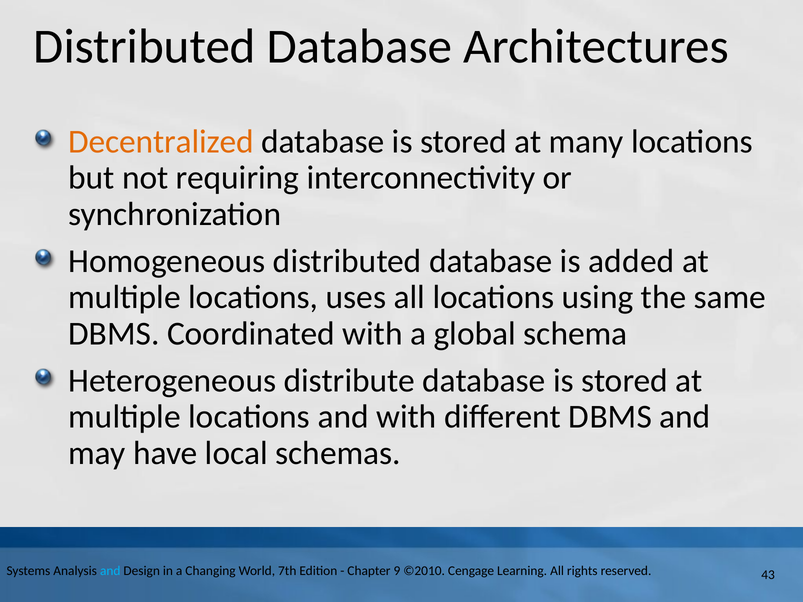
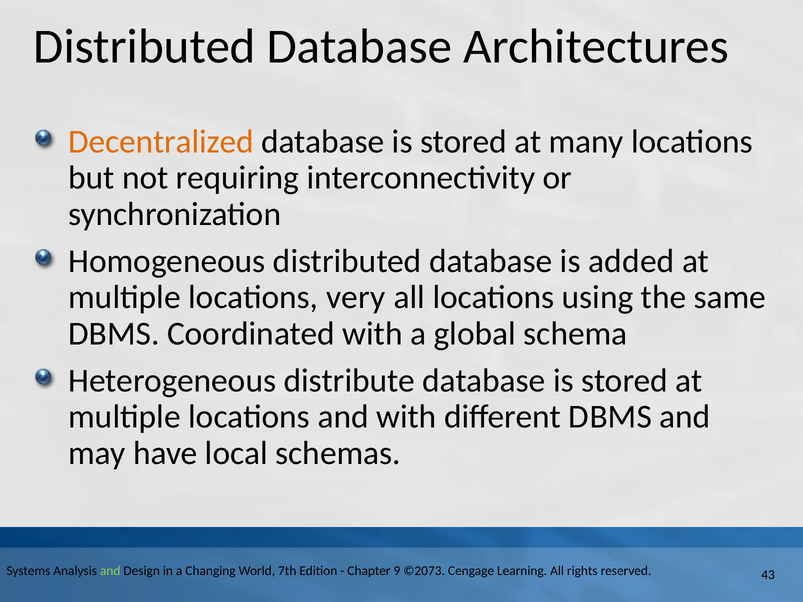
uses: uses -> very
and at (110, 571) colour: light blue -> light green
©2010: ©2010 -> ©2073
